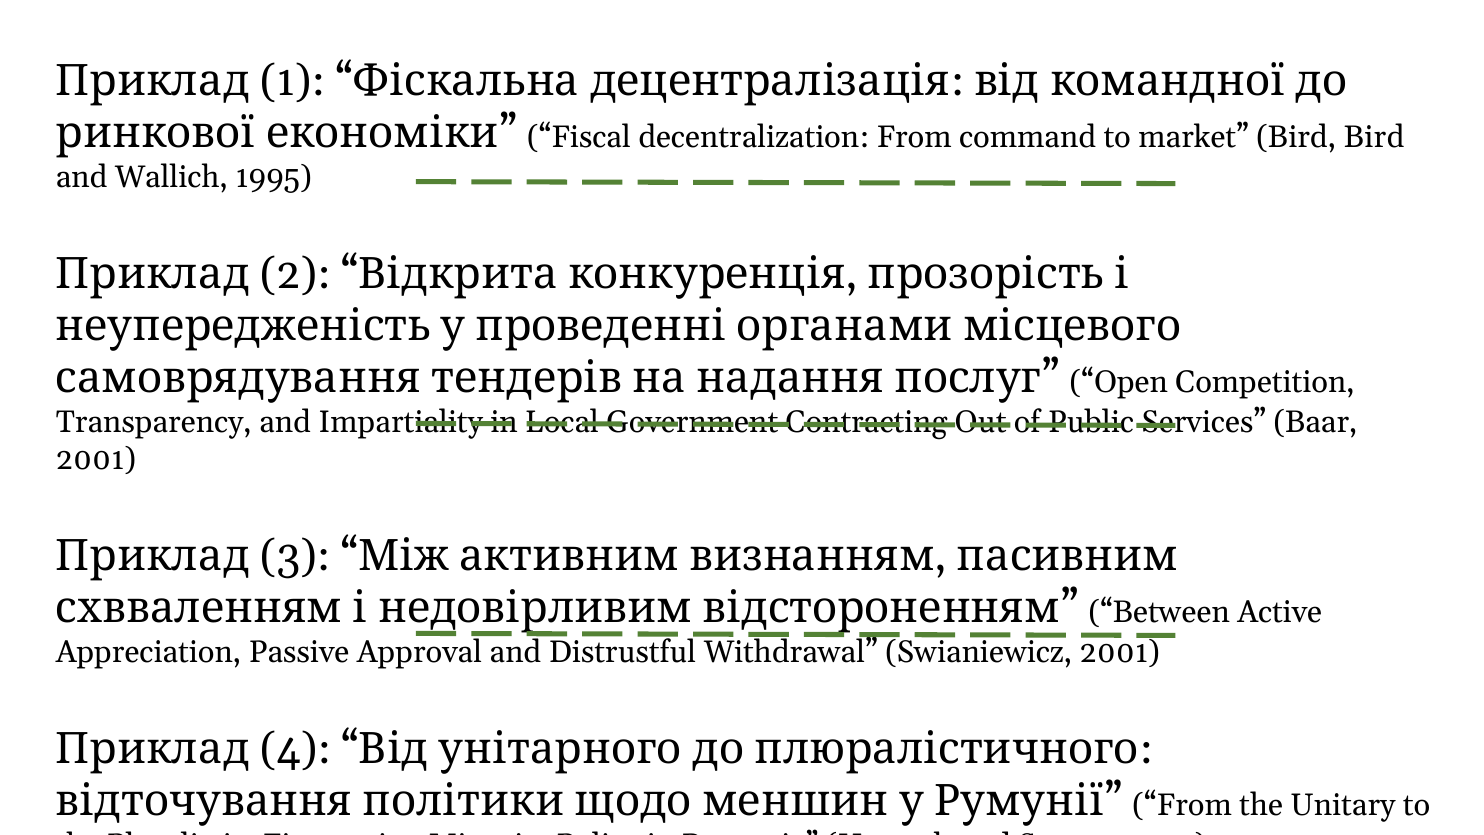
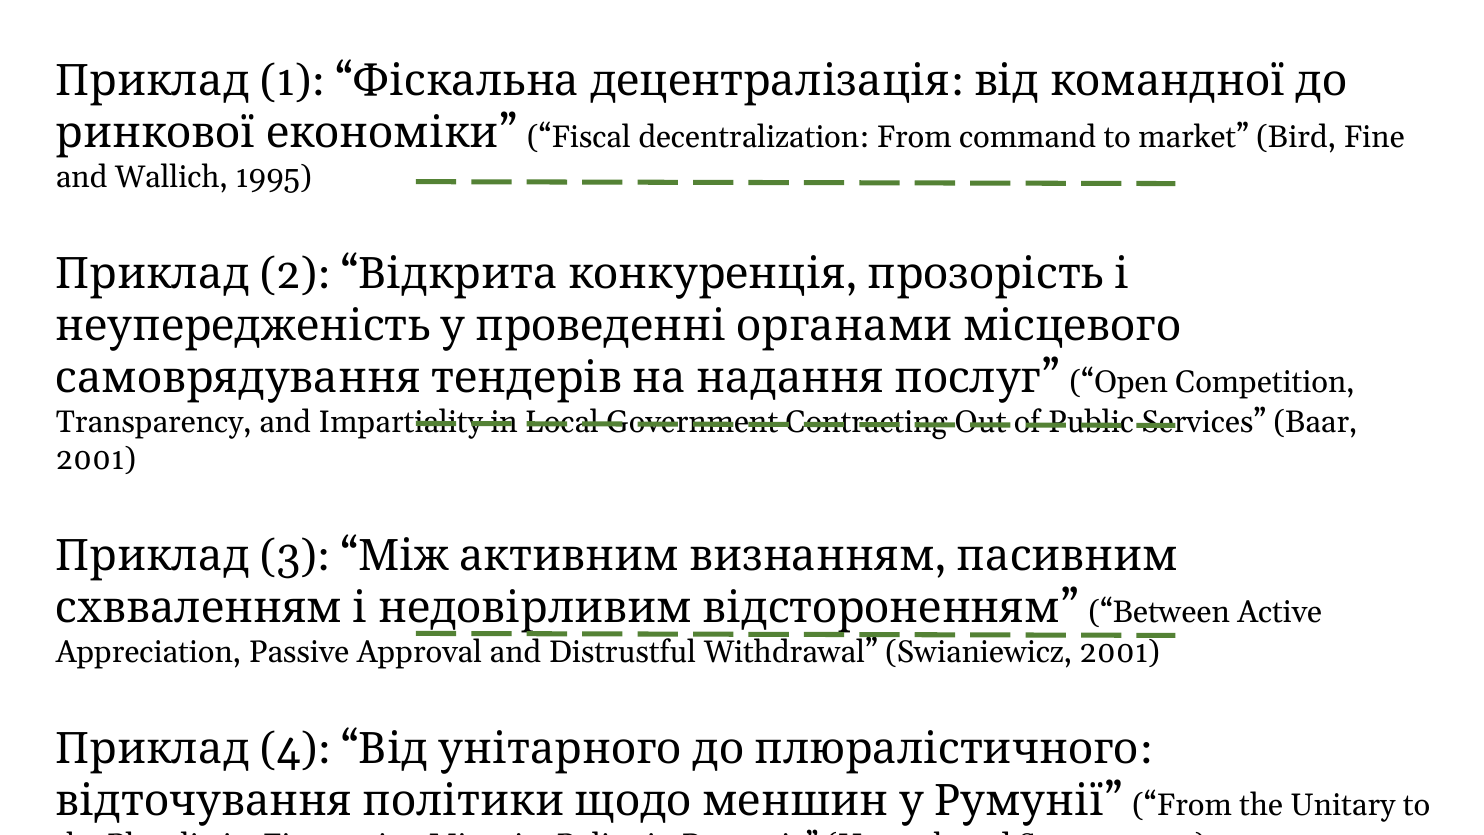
Bird Bird: Bird -> Fine
